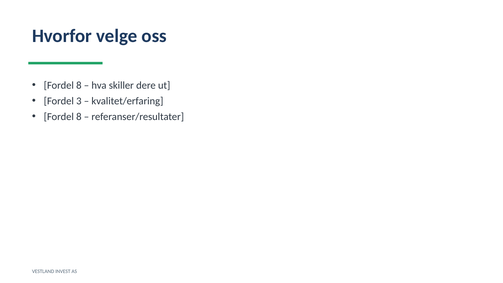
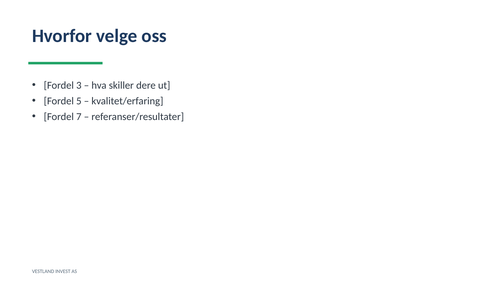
8 at (79, 85): 8 -> 3
3: 3 -> 5
8 at (79, 117): 8 -> 7
